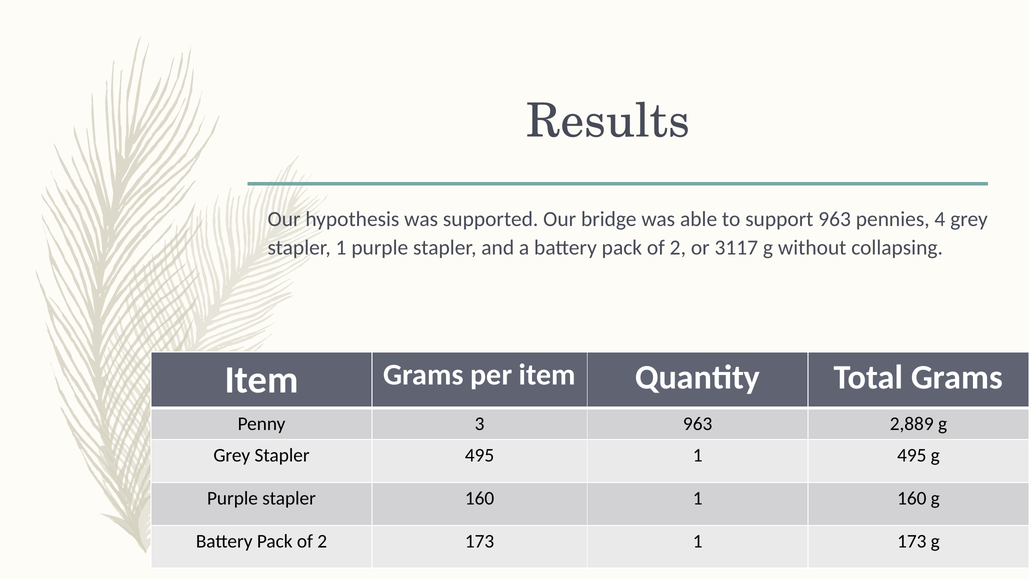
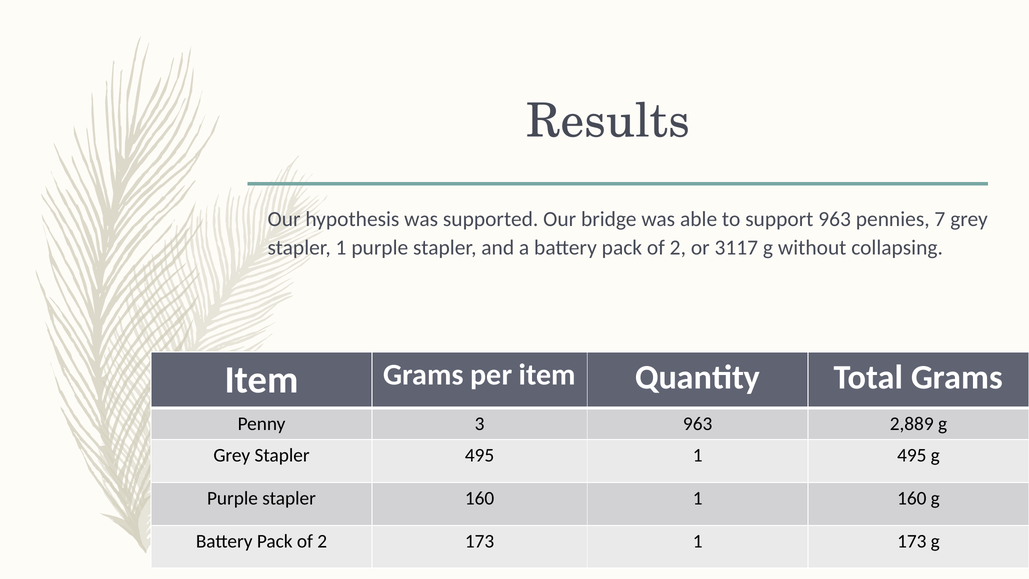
4: 4 -> 7
